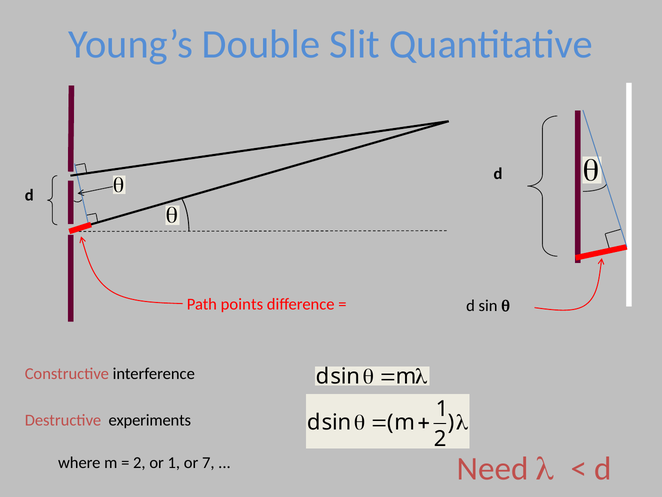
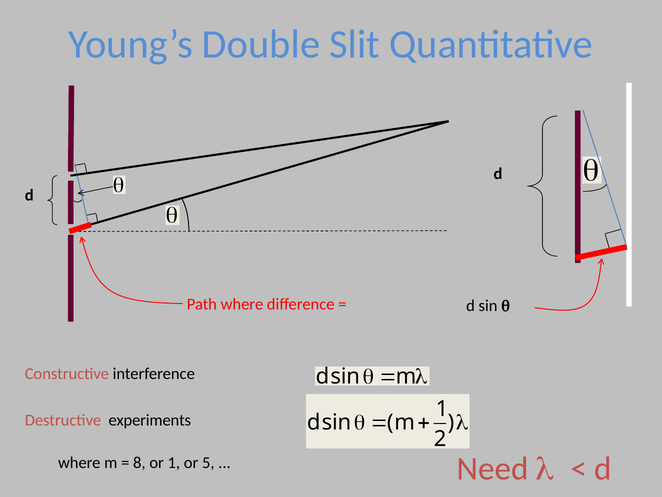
Path points: points -> where
2 at (139, 462): 2 -> 8
7: 7 -> 5
